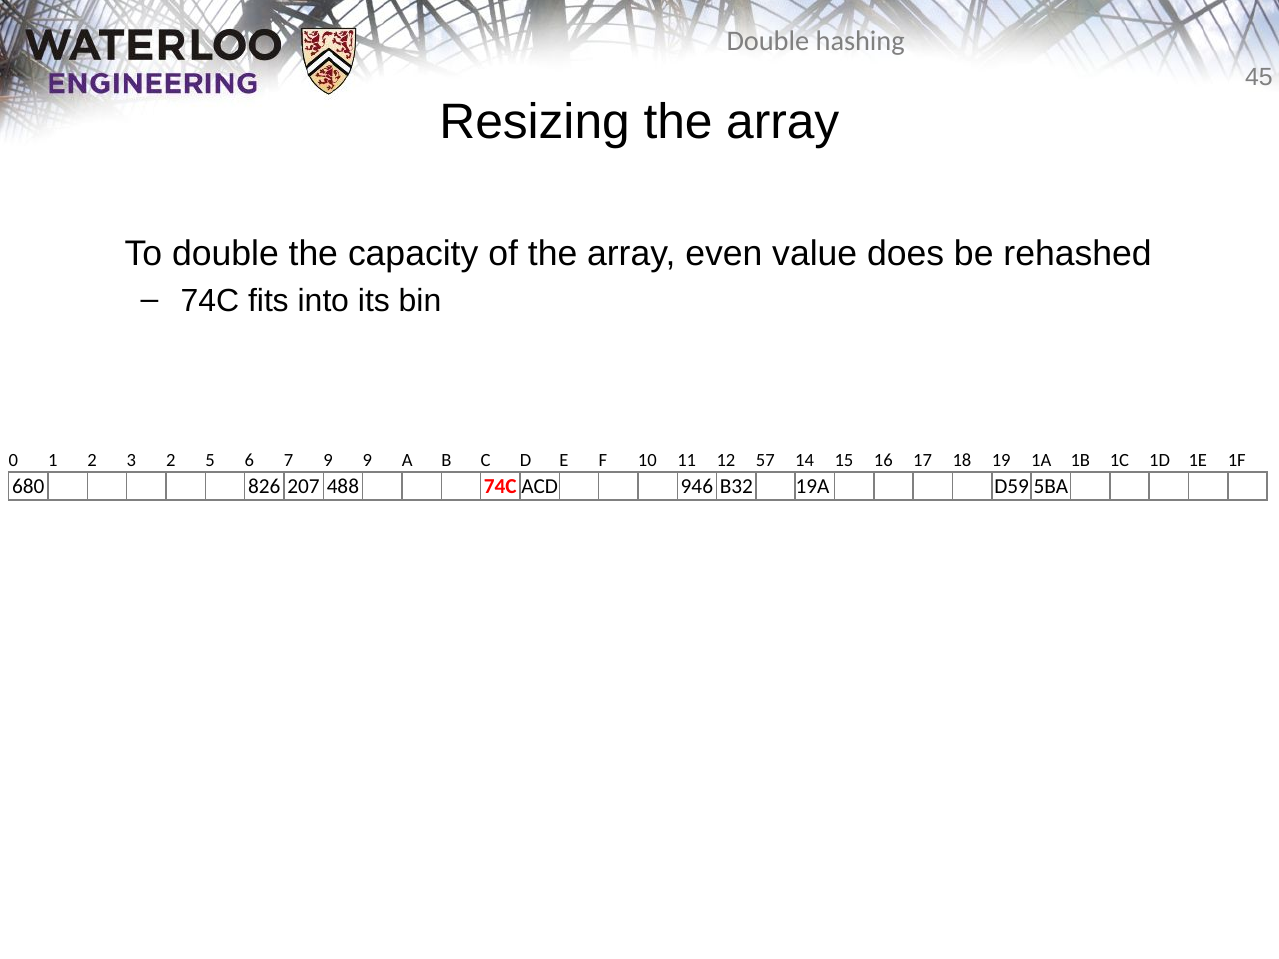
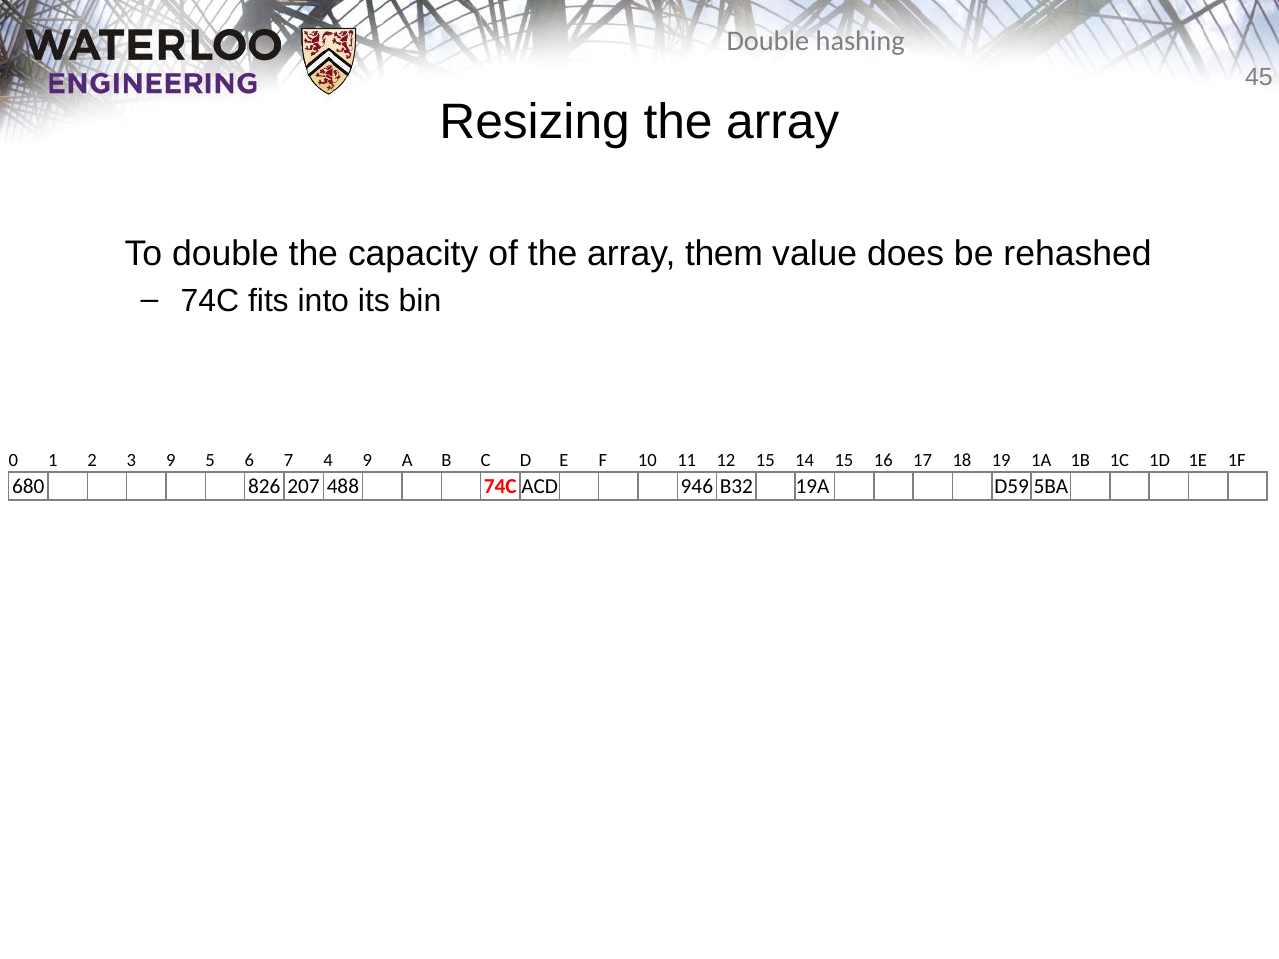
even: even -> them
3 2: 2 -> 9
7 9: 9 -> 4
12 57: 57 -> 15
